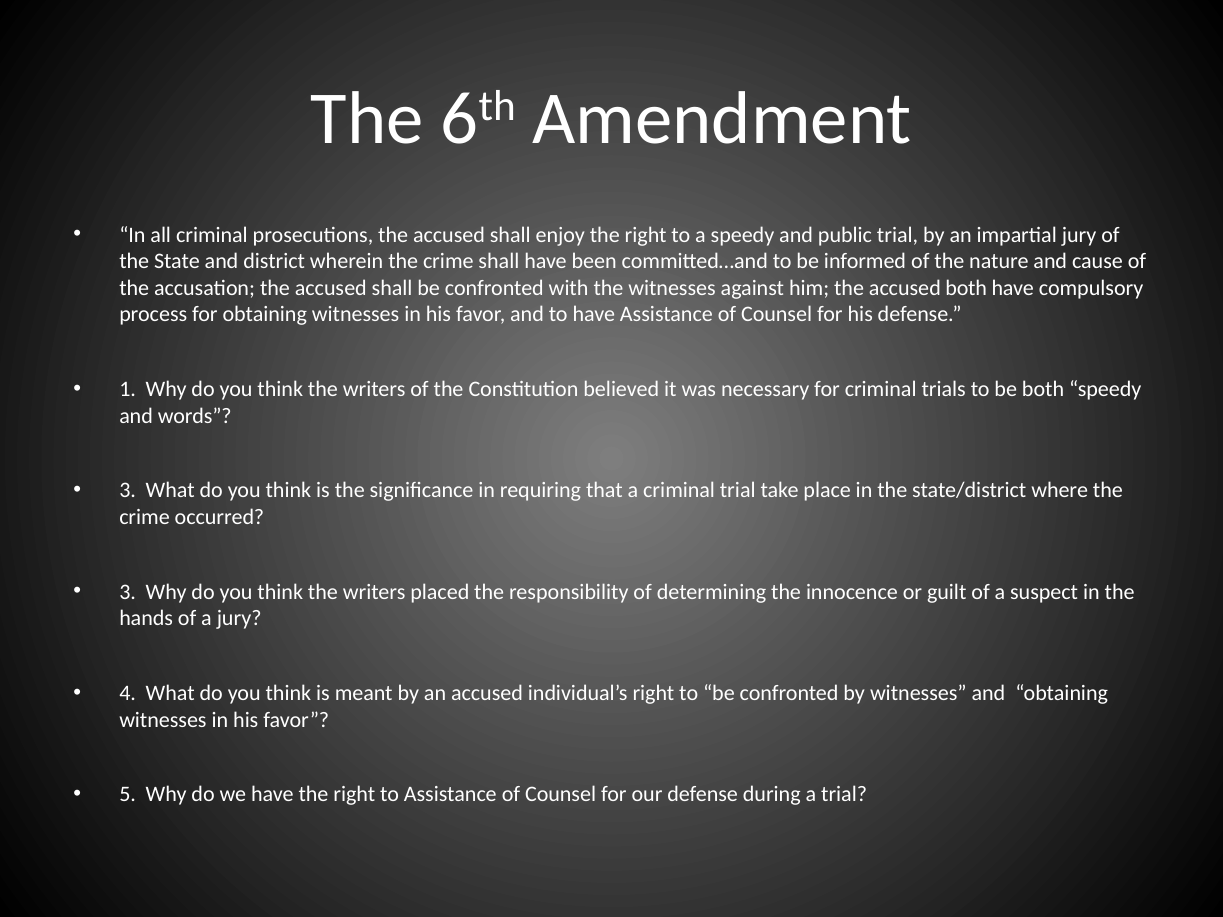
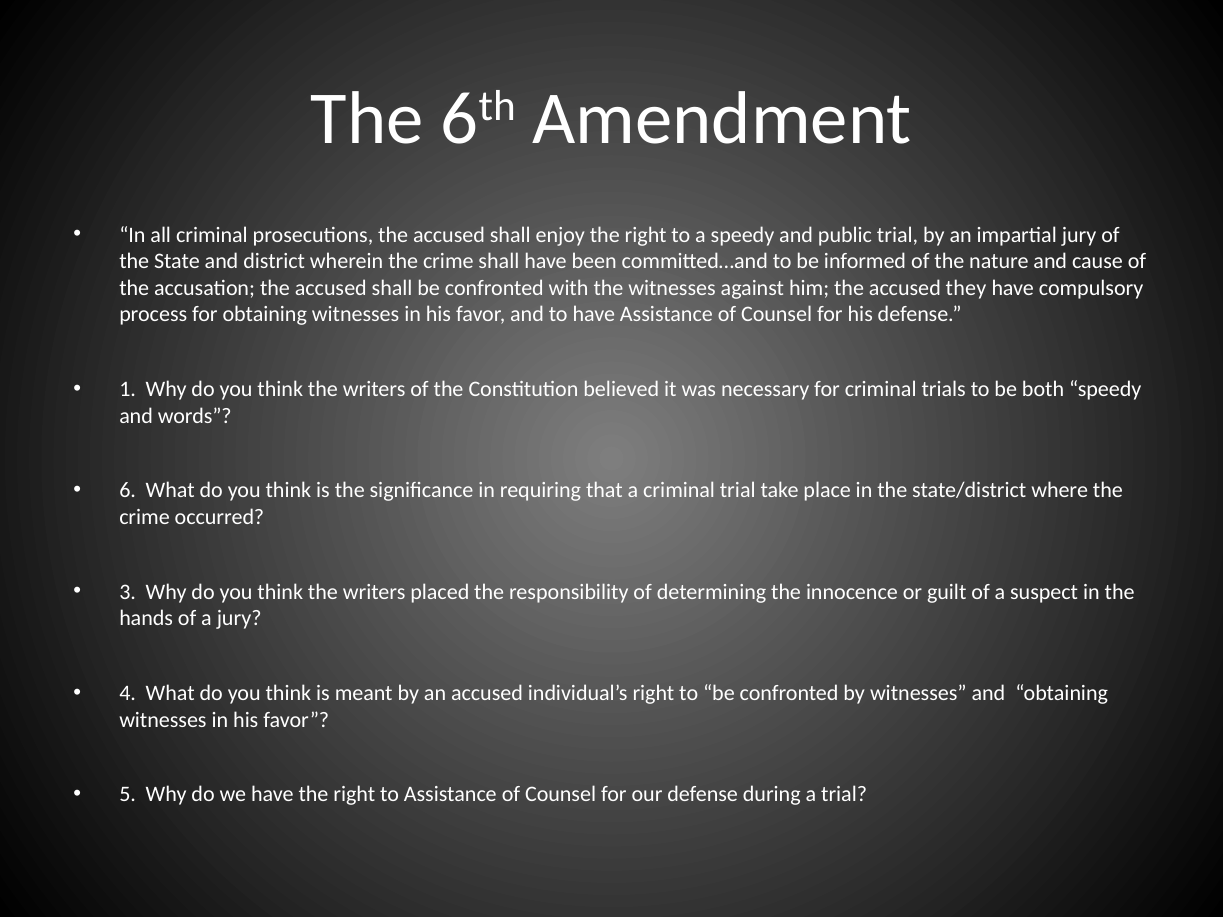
accused both: both -> they
3 at (128, 491): 3 -> 6
